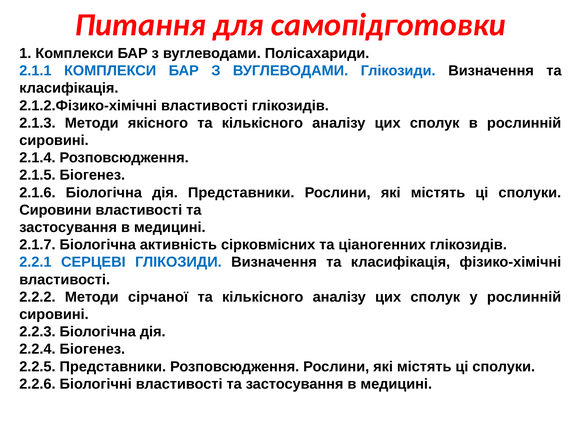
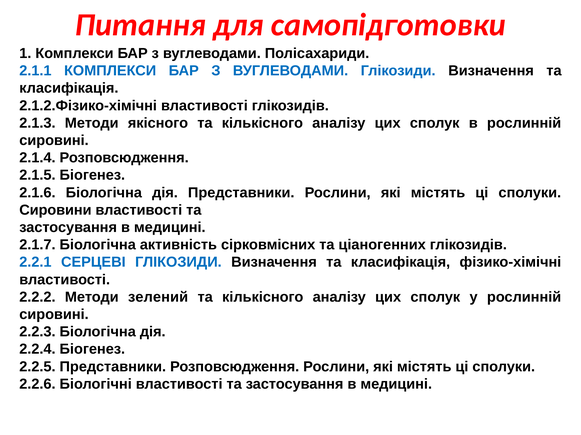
сірчаної: сірчаної -> зелений
